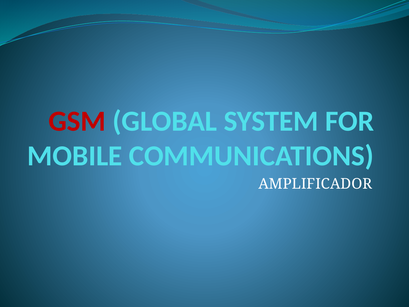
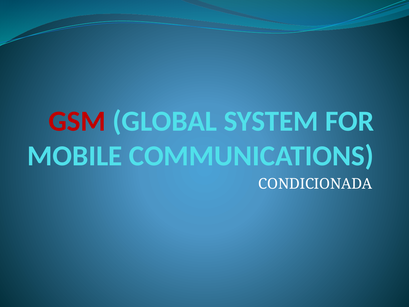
AMPLIFICADOR: AMPLIFICADOR -> CONDICIONADA
